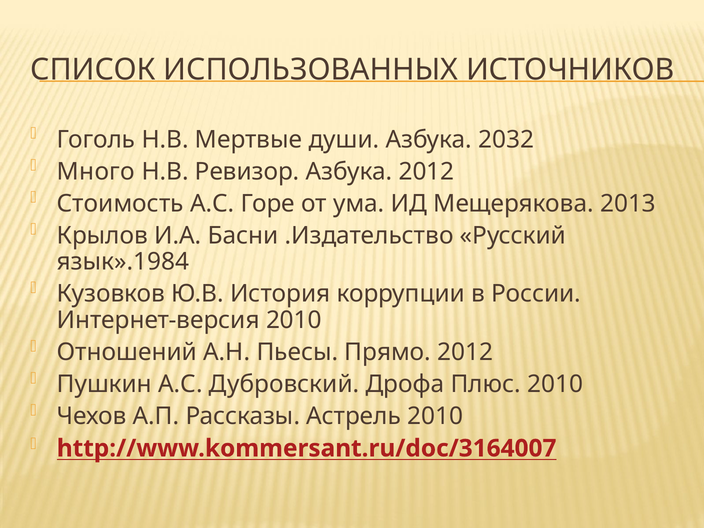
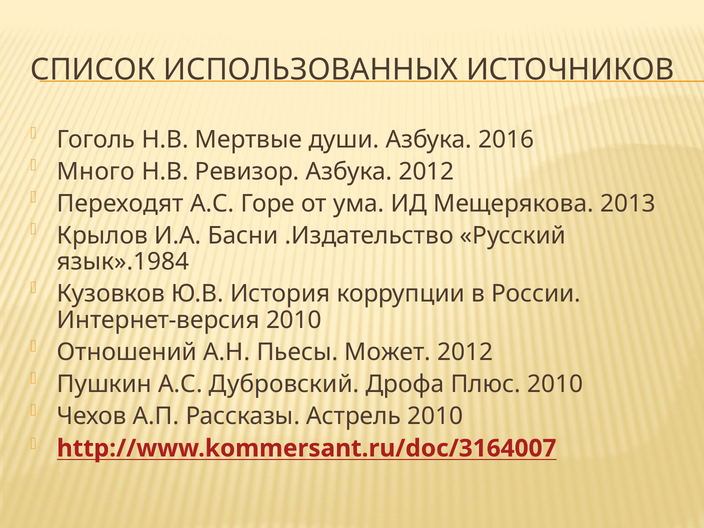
2032: 2032 -> 2016
Стоимость: Стоимость -> Переходят
Прямо: Прямо -> Может
